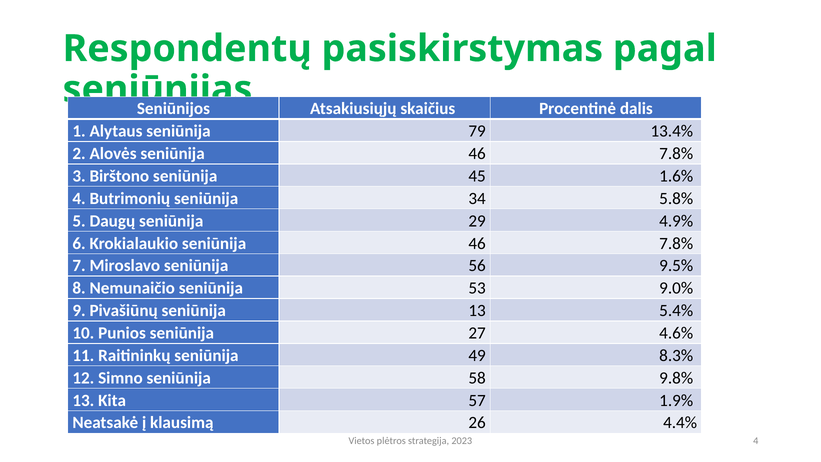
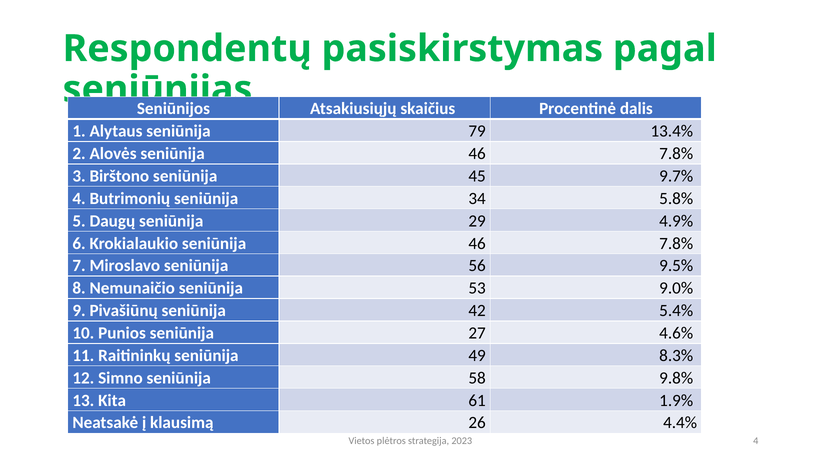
1.6%: 1.6% -> 9.7%
seniūnija 13: 13 -> 42
57: 57 -> 61
